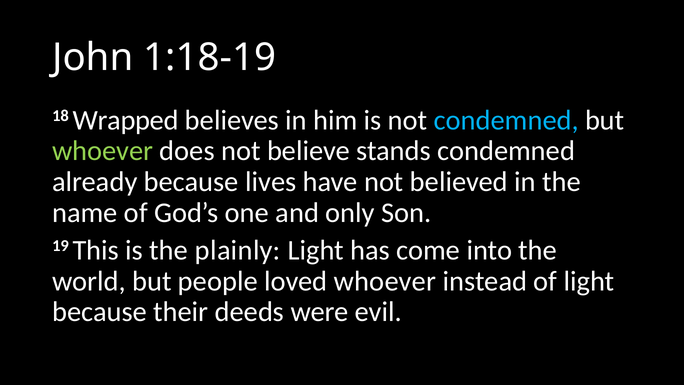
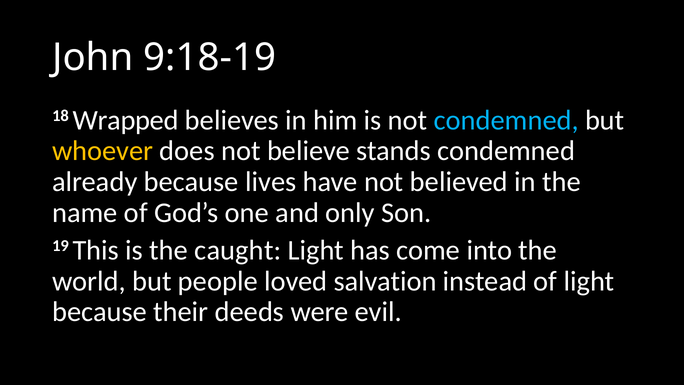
1:18-19: 1:18-19 -> 9:18-19
whoever at (103, 151) colour: light green -> yellow
plainly: plainly -> caught
loved whoever: whoever -> salvation
